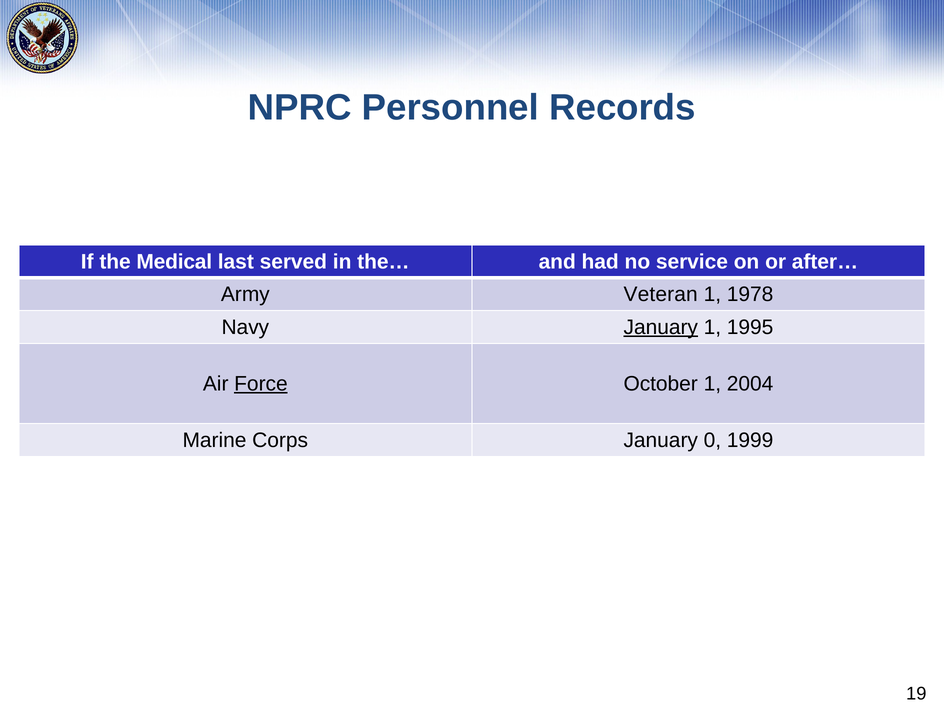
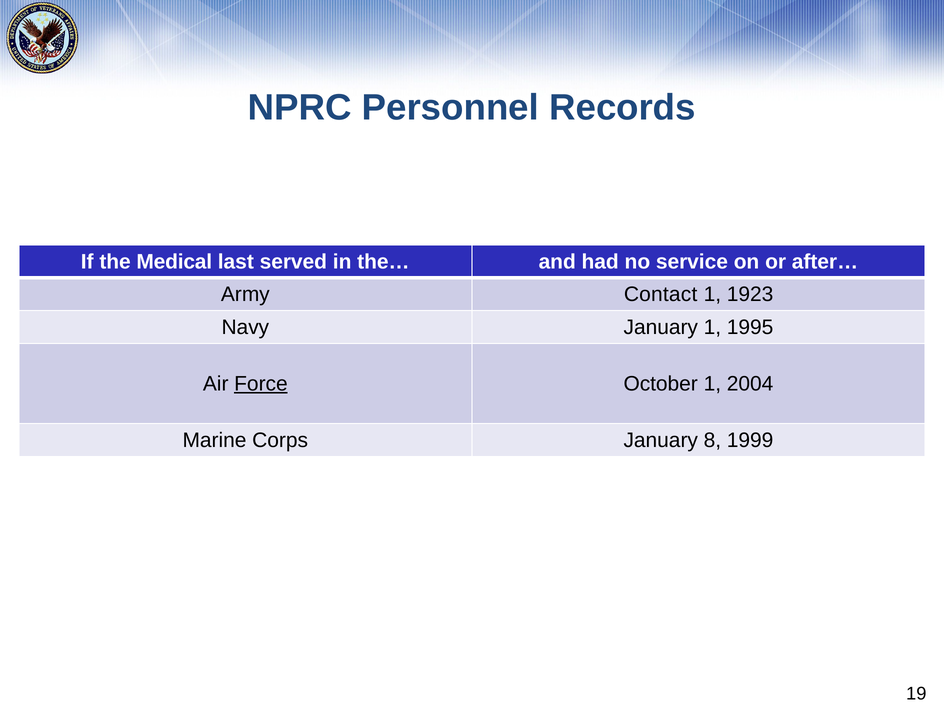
Veteran: Veteran -> Contact
1978: 1978 -> 1923
January at (661, 327) underline: present -> none
0: 0 -> 8
